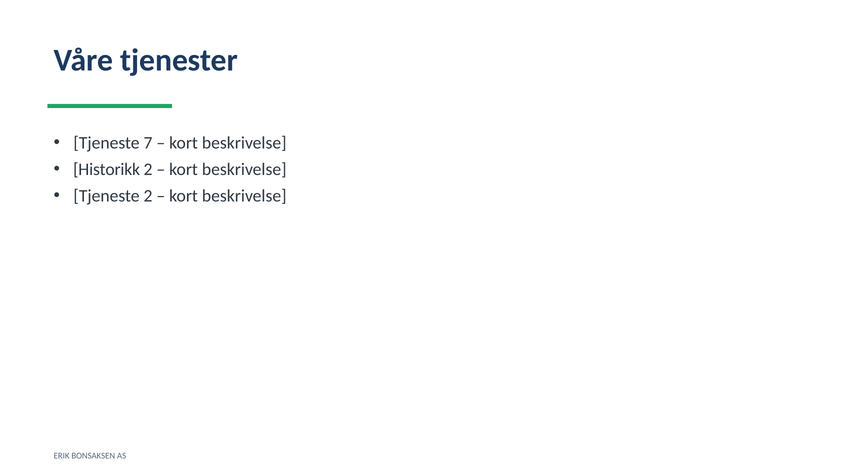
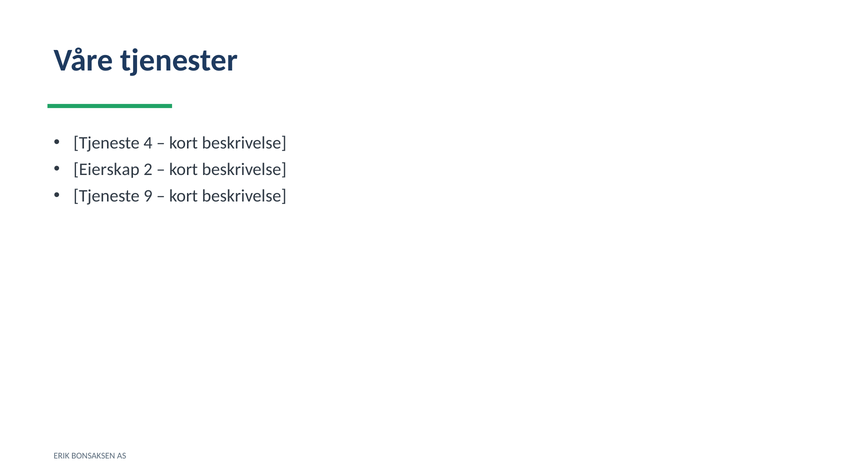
7: 7 -> 4
Historikk: Historikk -> Eierskap
Tjeneste 2: 2 -> 9
